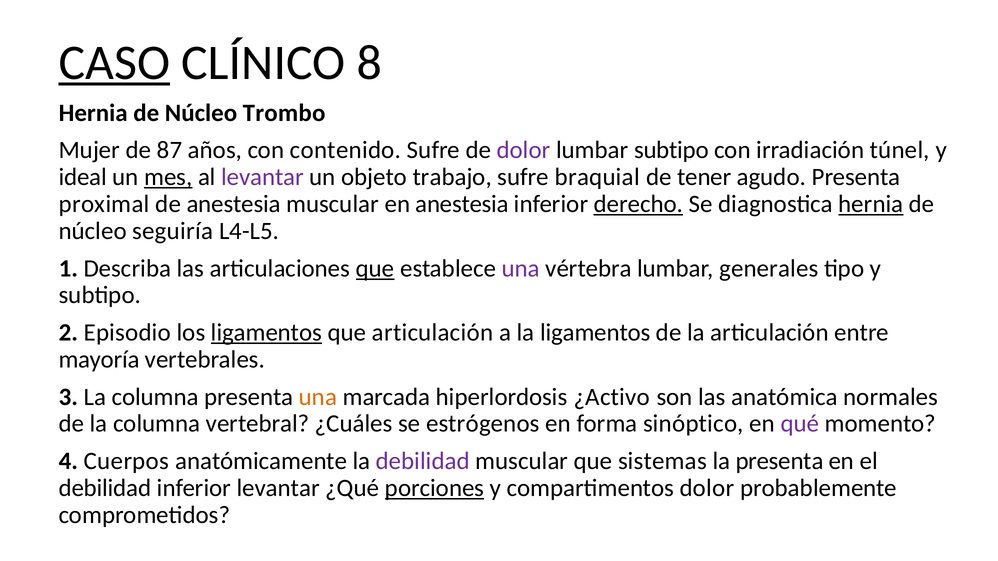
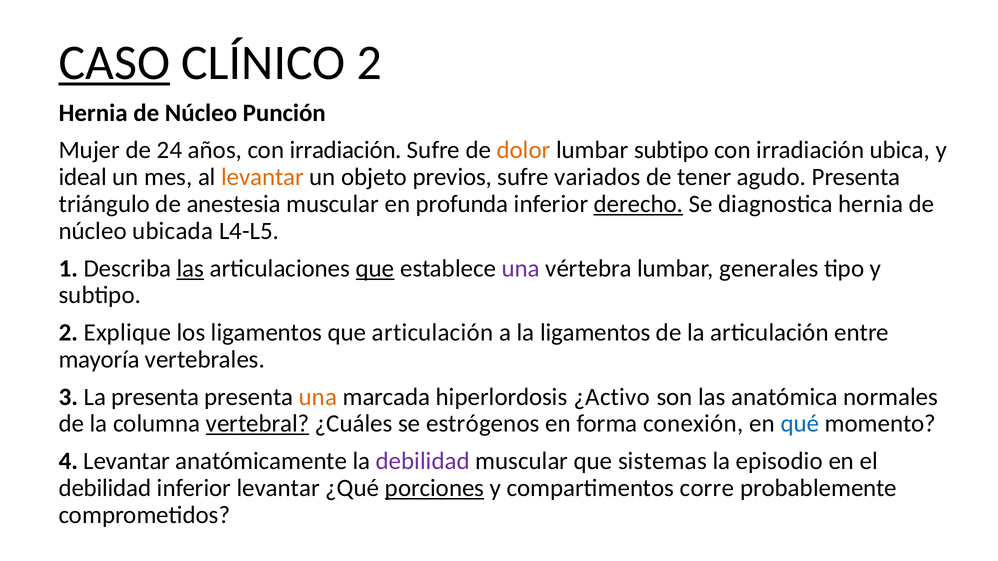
CLÍNICO 8: 8 -> 2
Trombo: Trombo -> Punción
87: 87 -> 24
años con contenido: contenido -> irradiación
dolor at (524, 150) colour: purple -> orange
túnel: túnel -> ubica
mes underline: present -> none
levantar at (263, 177) colour: purple -> orange
trabajo: trabajo -> previos
braquial: braquial -> variados
proximal: proximal -> triángulo
en anestesia: anestesia -> profunda
hernia at (871, 204) underline: present -> none
seguiría: seguiría -> ubicada
las at (190, 268) underline: none -> present
Episodio: Episodio -> Explique
ligamentos at (266, 333) underline: present -> none
3 La columna: columna -> presenta
vertebral underline: none -> present
sinóptico: sinóptico -> conexión
qué colour: purple -> blue
4 Cuerpos: Cuerpos -> Levantar
la presenta: presenta -> episodio
compartimentos dolor: dolor -> corre
